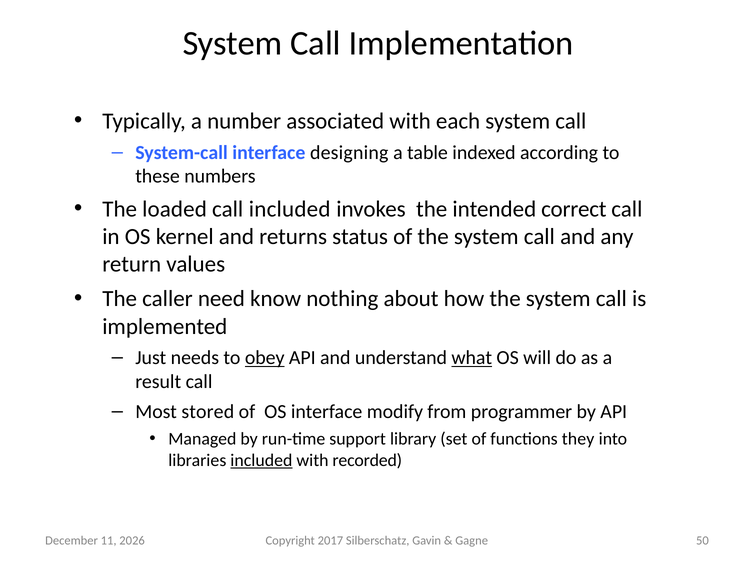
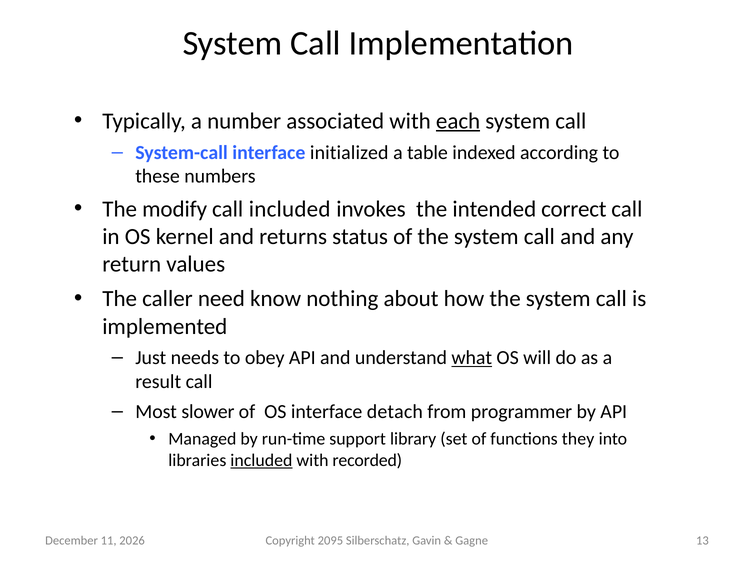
each underline: none -> present
designing: designing -> initialized
loaded: loaded -> modify
obey underline: present -> none
stored: stored -> slower
modify: modify -> detach
2017: 2017 -> 2095
50: 50 -> 13
